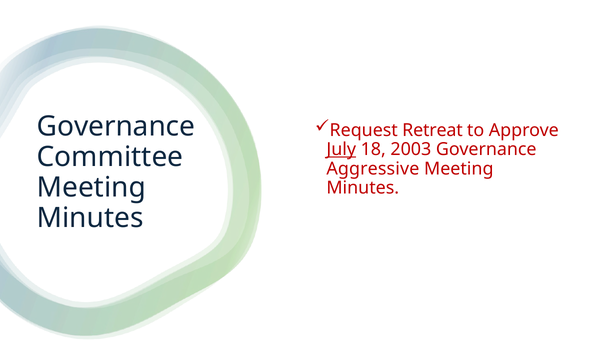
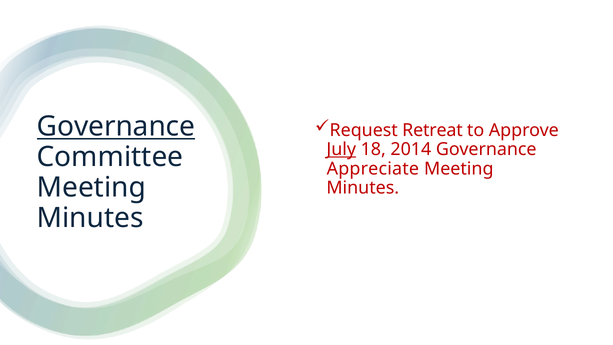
Governance at (116, 127) underline: none -> present
2003: 2003 -> 2014
Aggressive: Aggressive -> Appreciate
